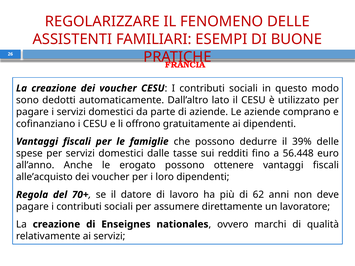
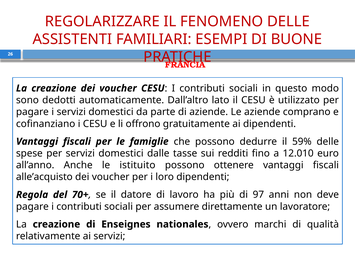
39%: 39% -> 59%
56.448: 56.448 -> 12.010
erogato: erogato -> istituito
62: 62 -> 97
